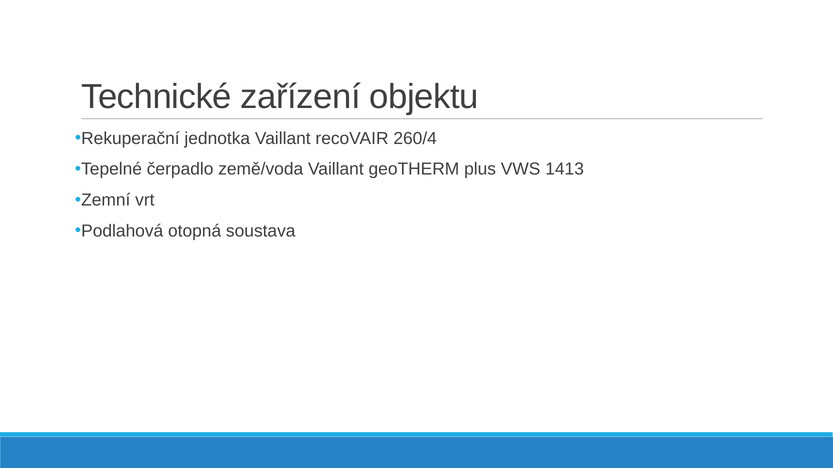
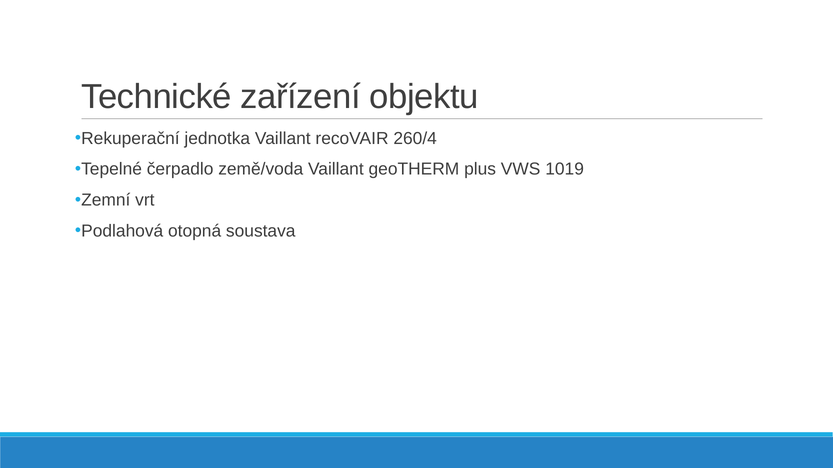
1413: 1413 -> 1019
